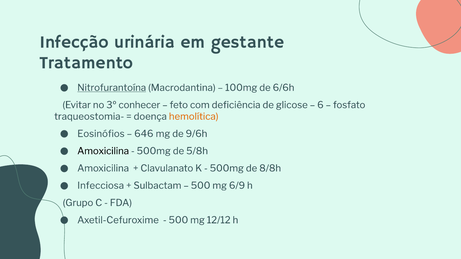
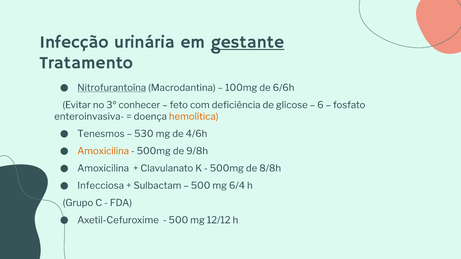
gestante underline: none -> present
traqueostomia-: traqueostomia- -> enteroinvasiva-
Eosinófios: Eosinófios -> Tenesmos
646: 646 -> 530
9/6h: 9/6h -> 4/6h
Amoxicilina at (103, 151) colour: black -> orange
5/8h: 5/8h -> 9/8h
6/9: 6/9 -> 6/4
